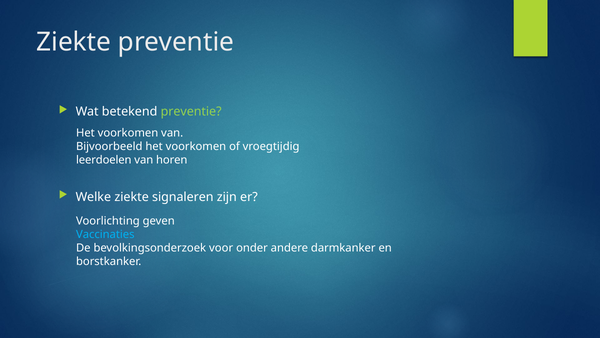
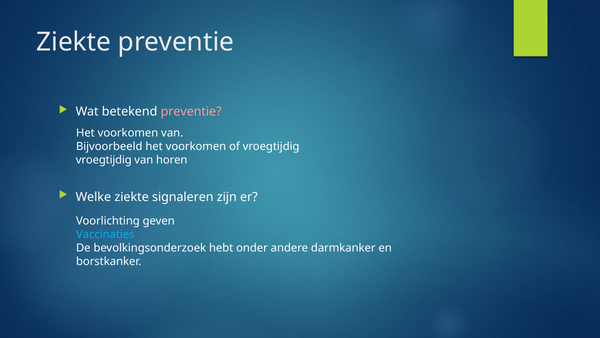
preventie at (191, 112) colour: light green -> pink
leerdoelen at (104, 160): leerdoelen -> vroegtijdig
voor: voor -> hebt
